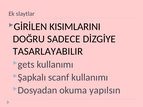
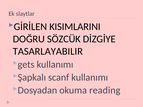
SADECE: SADECE -> SÖZCÜK
yapılsın: yapılsın -> reading
